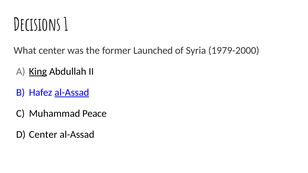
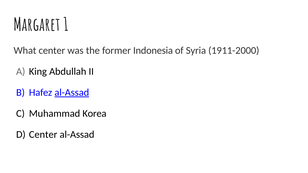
Decisions: Decisions -> Margaret
Launched: Launched -> Indonesia
1979-2000: 1979-2000 -> 1911-2000
King underline: present -> none
Peace: Peace -> Korea
